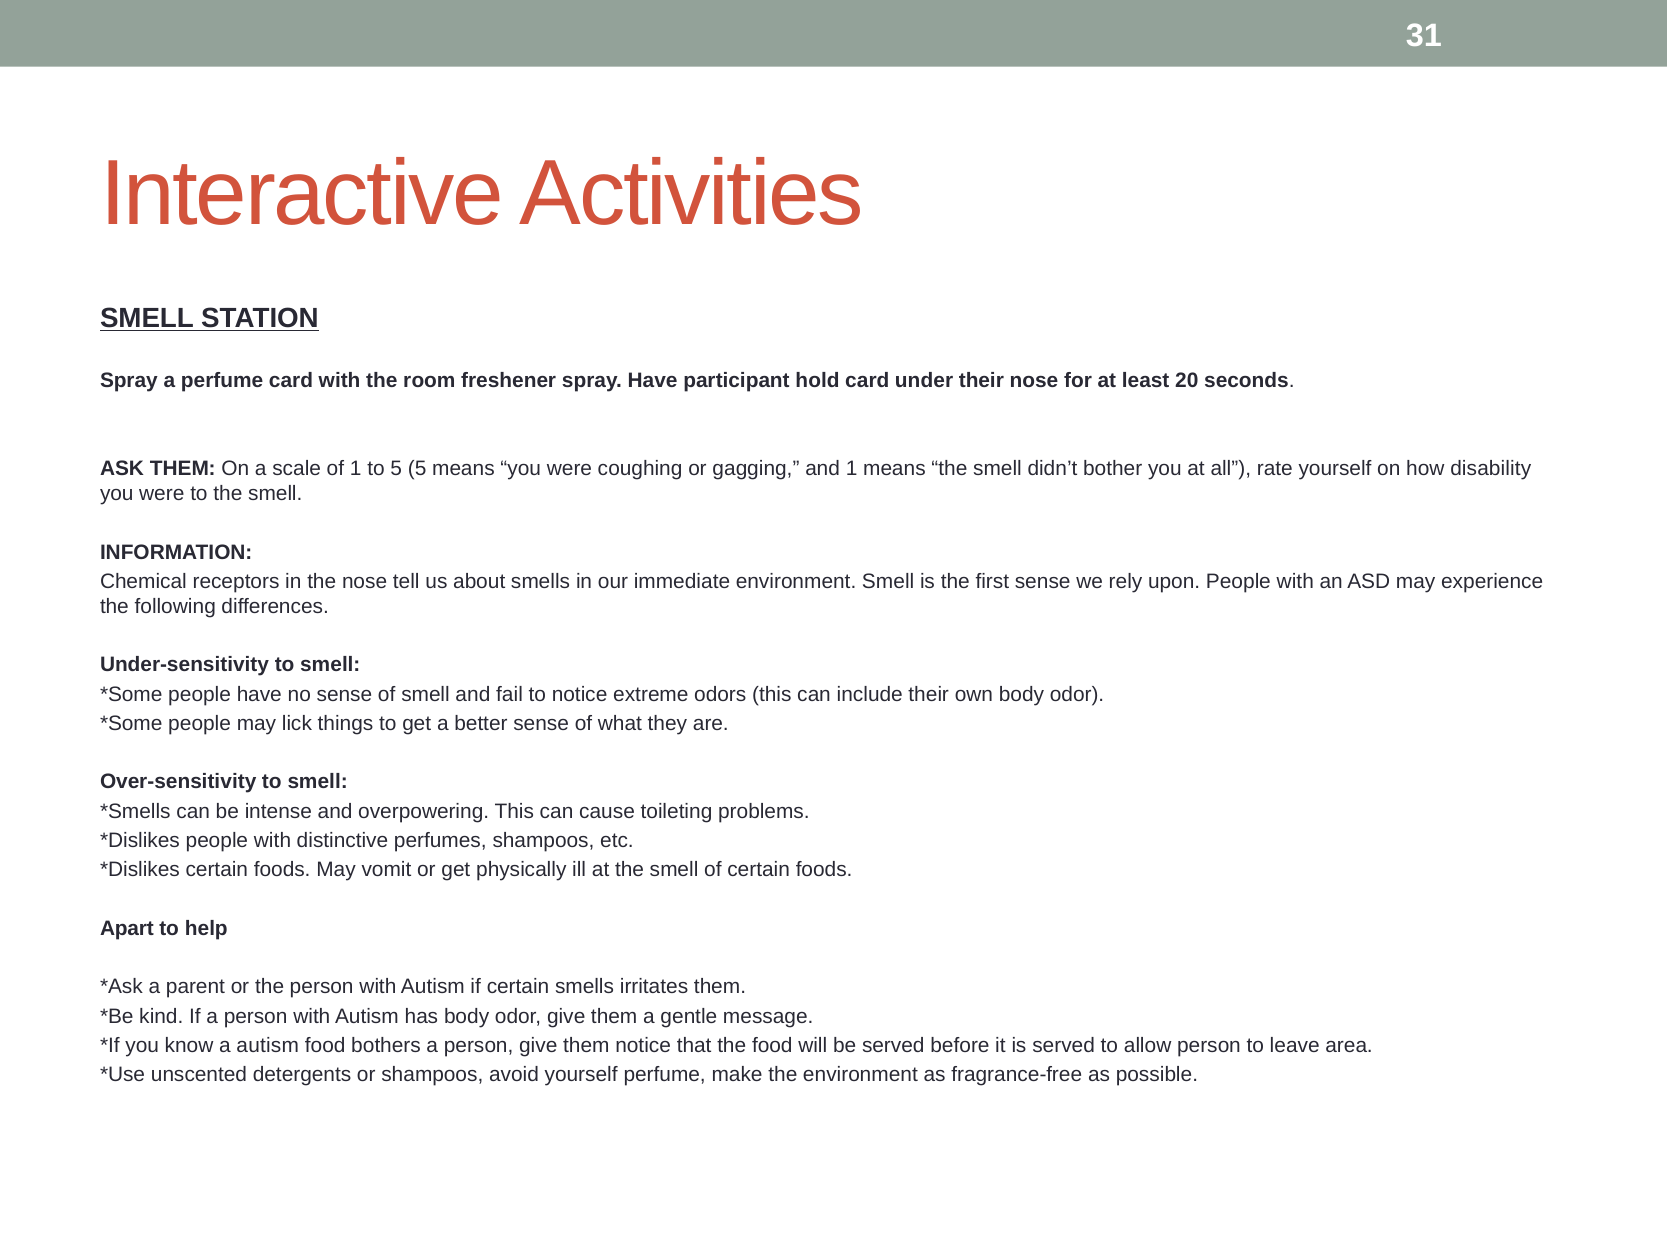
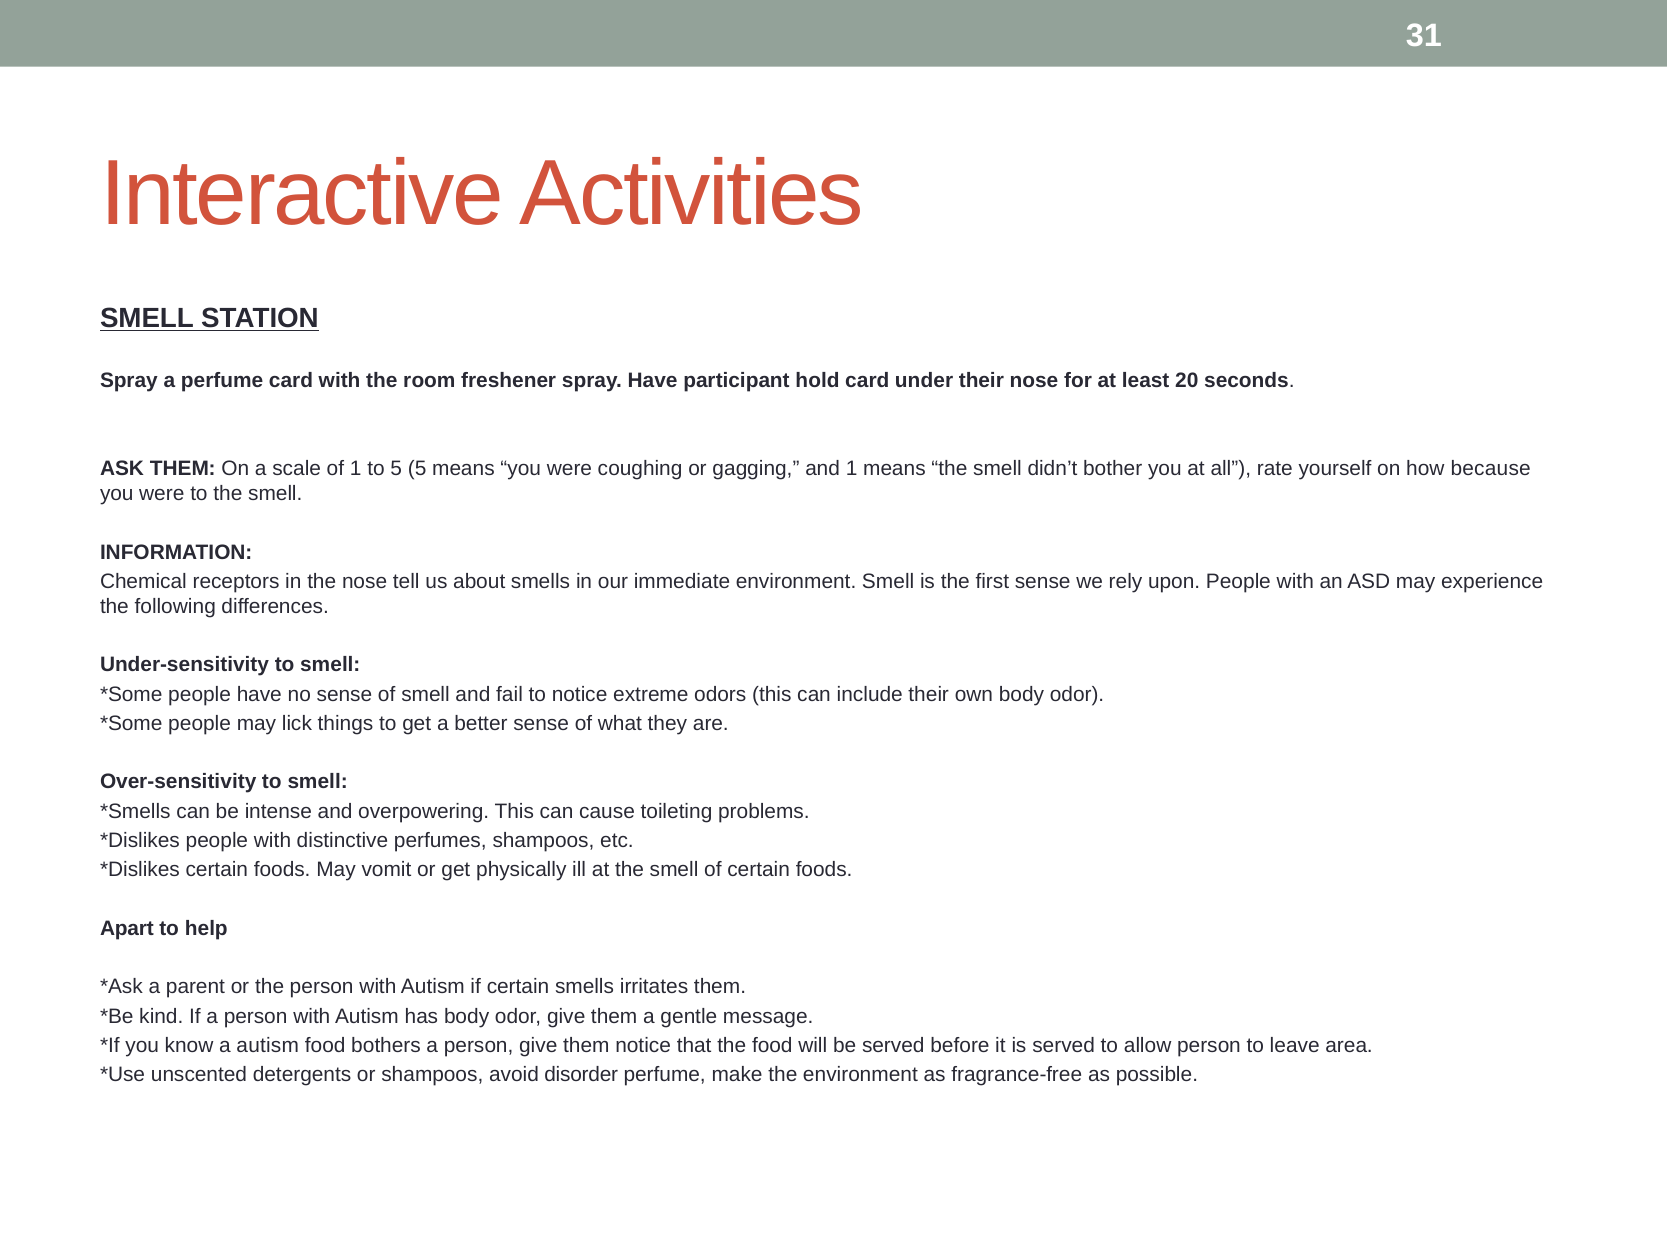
disability: disability -> because
avoid yourself: yourself -> disorder
